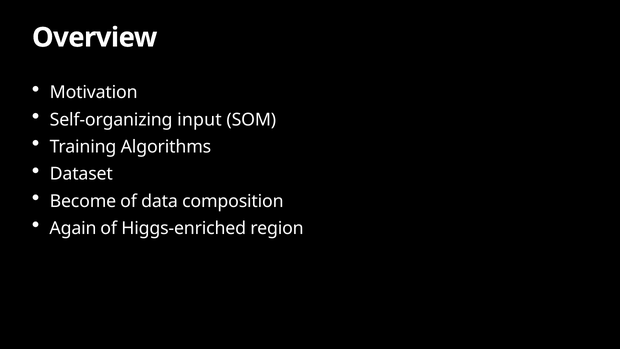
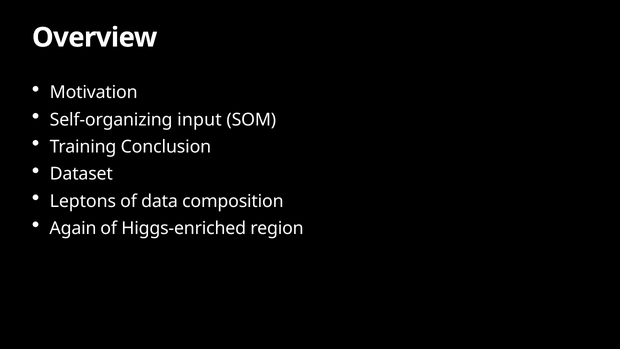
Algorithms: Algorithms -> Conclusion
Become: Become -> Leptons
